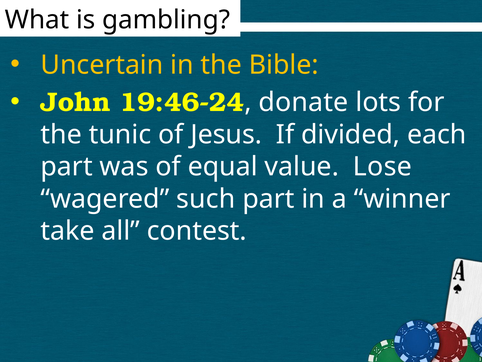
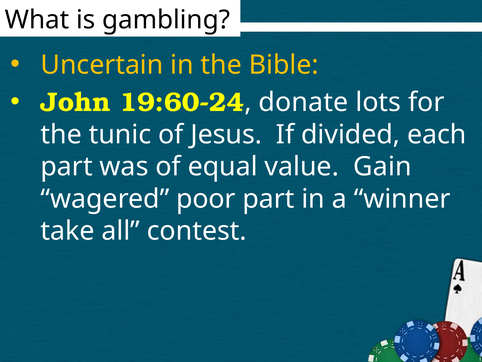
19:46-24: 19:46-24 -> 19:60-24
Lose: Lose -> Gain
such: such -> poor
